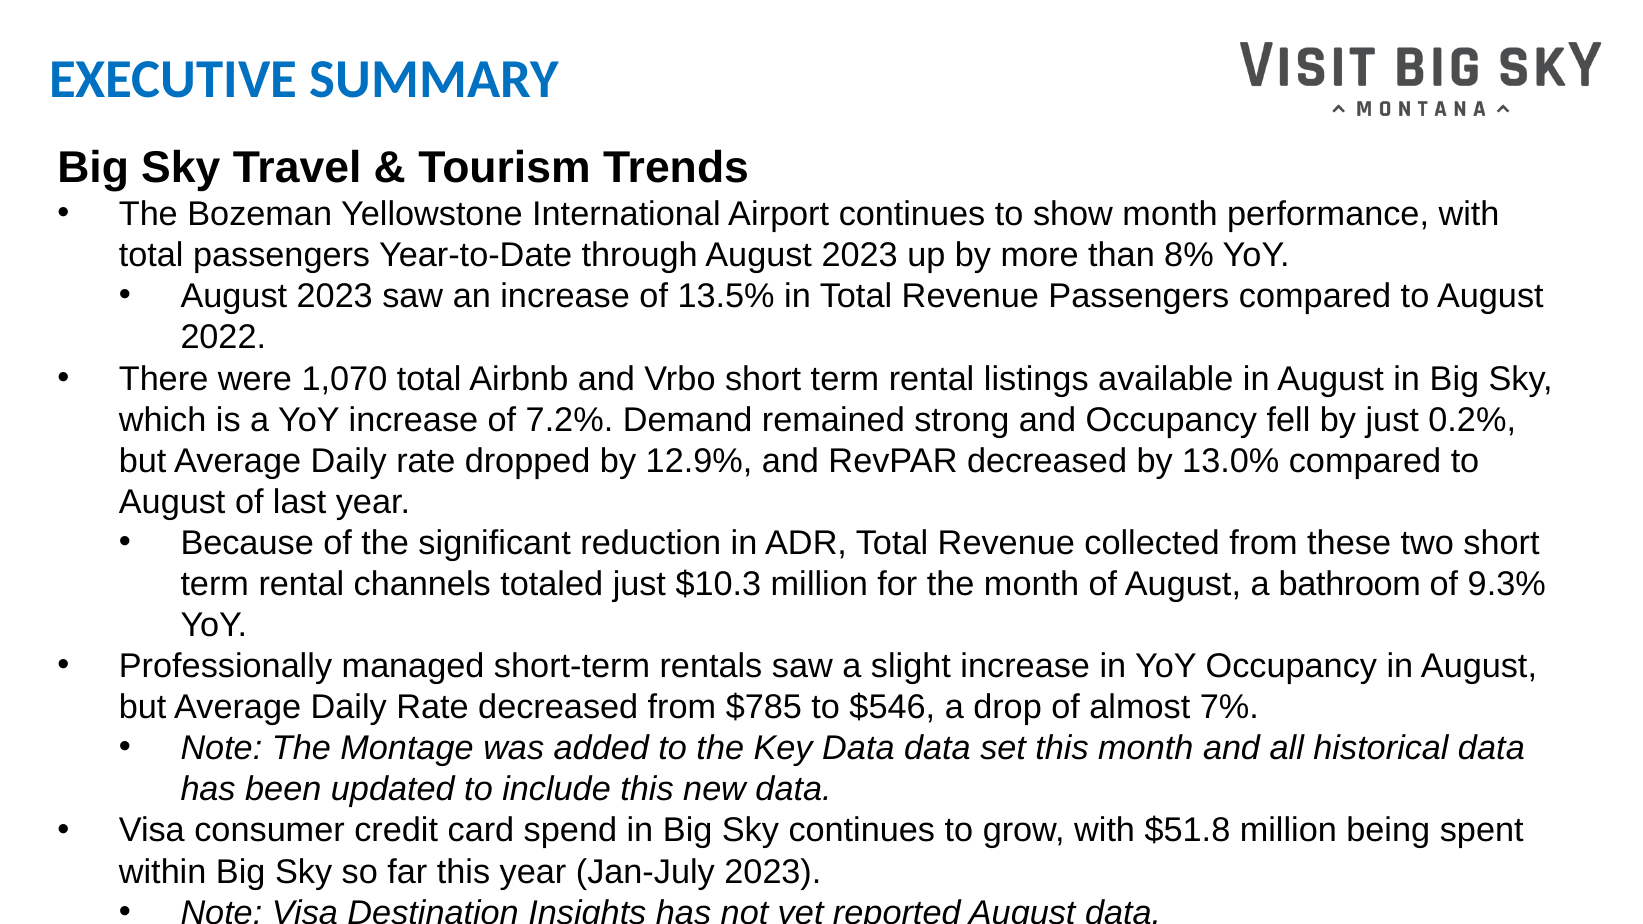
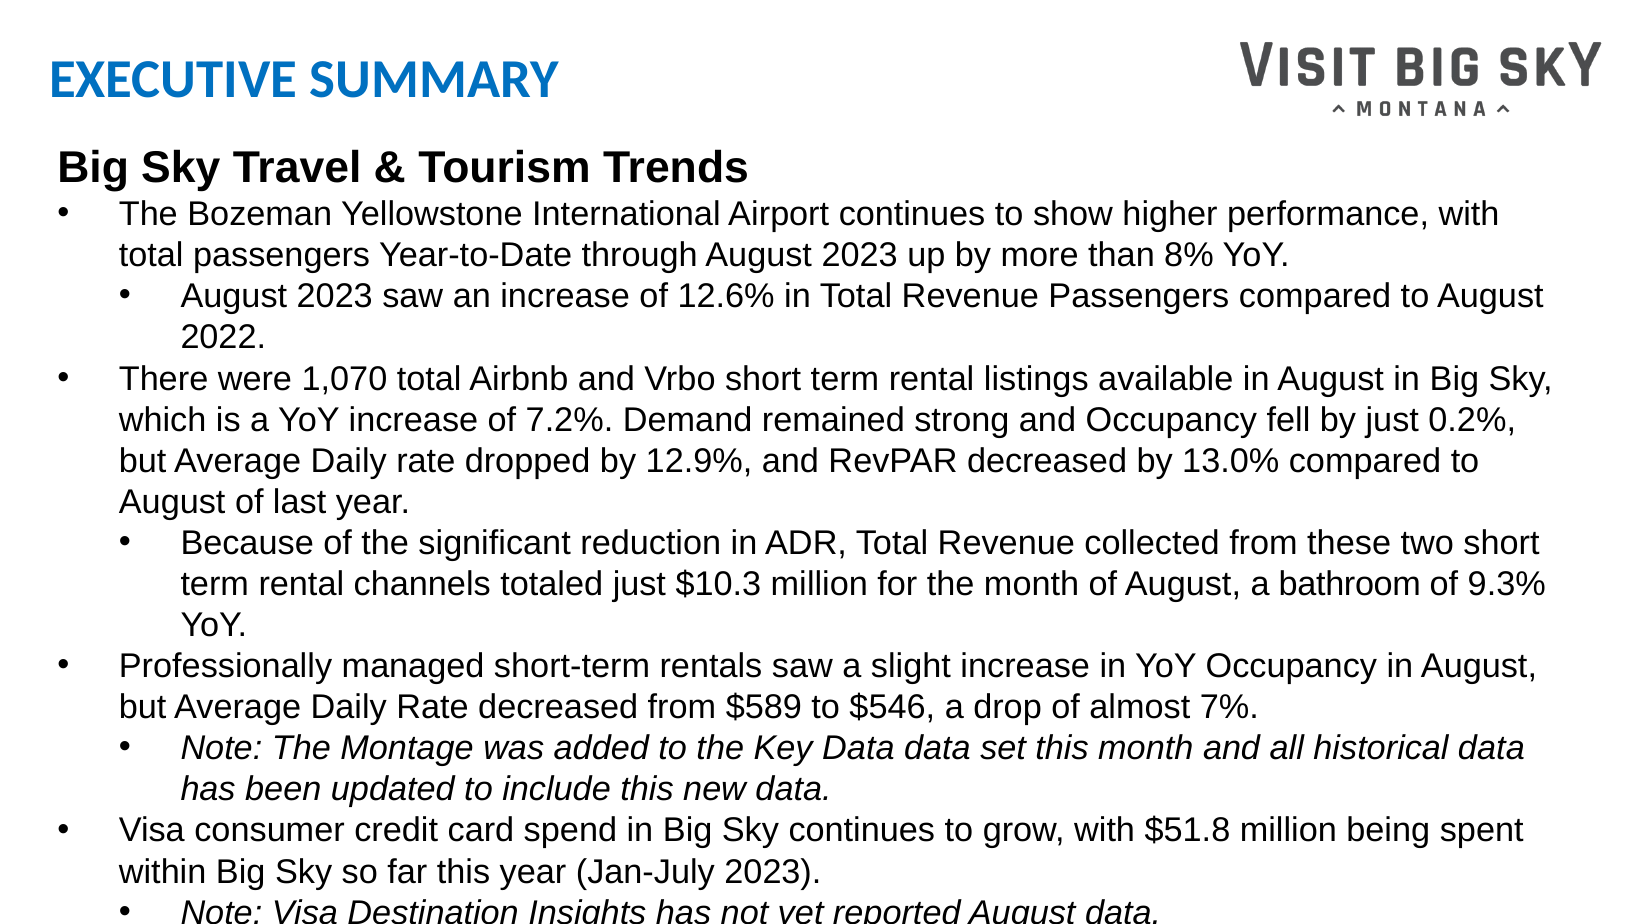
show month: month -> higher
13.5%: 13.5% -> 12.6%
$785: $785 -> $589
